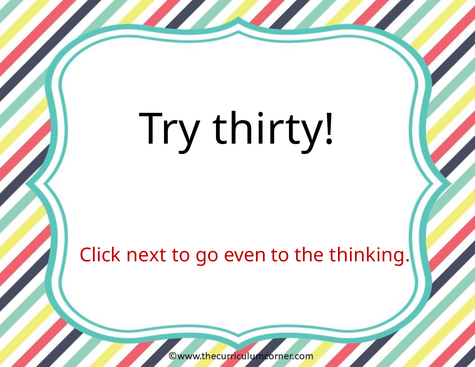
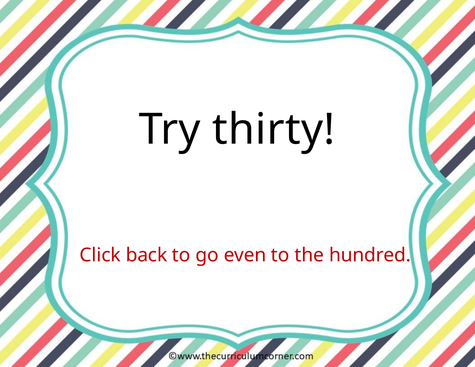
next: next -> back
thinking: thinking -> hundred
